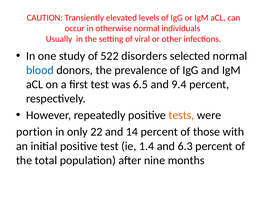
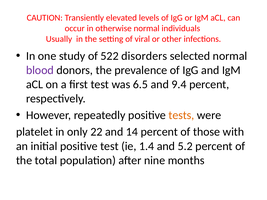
blood colour: blue -> purple
portion: portion -> platelet
6.3: 6.3 -> 5.2
